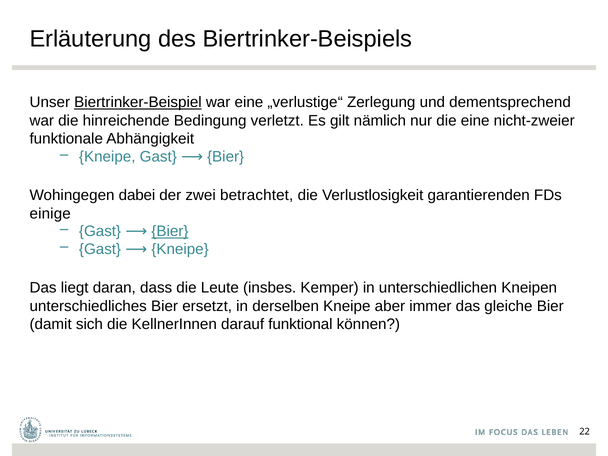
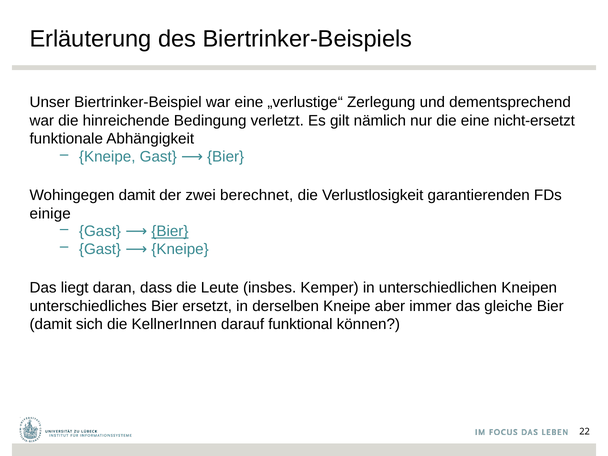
Biertrinker-Beispiel underline: present -> none
nicht-zweier: nicht-zweier -> nicht-ersetzt
Wohingegen dabei: dabei -> damit
betrachtet: betrachtet -> berechnet
